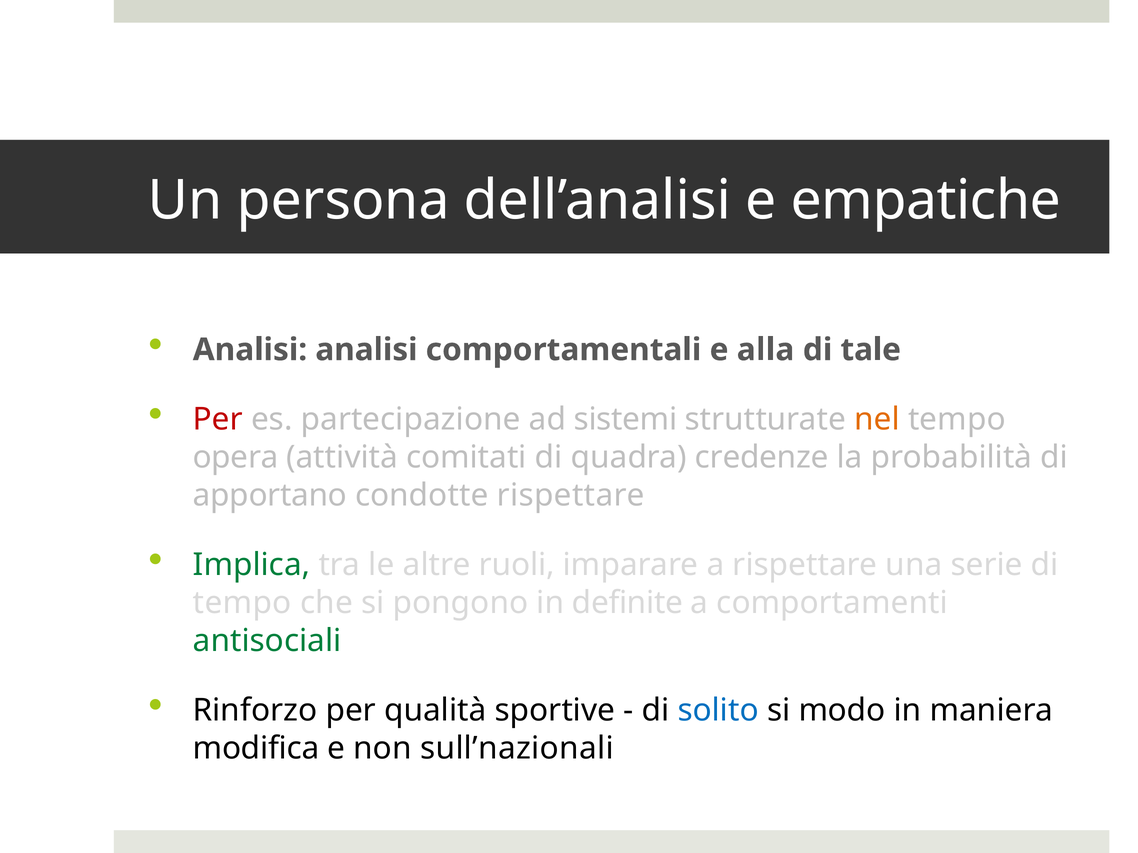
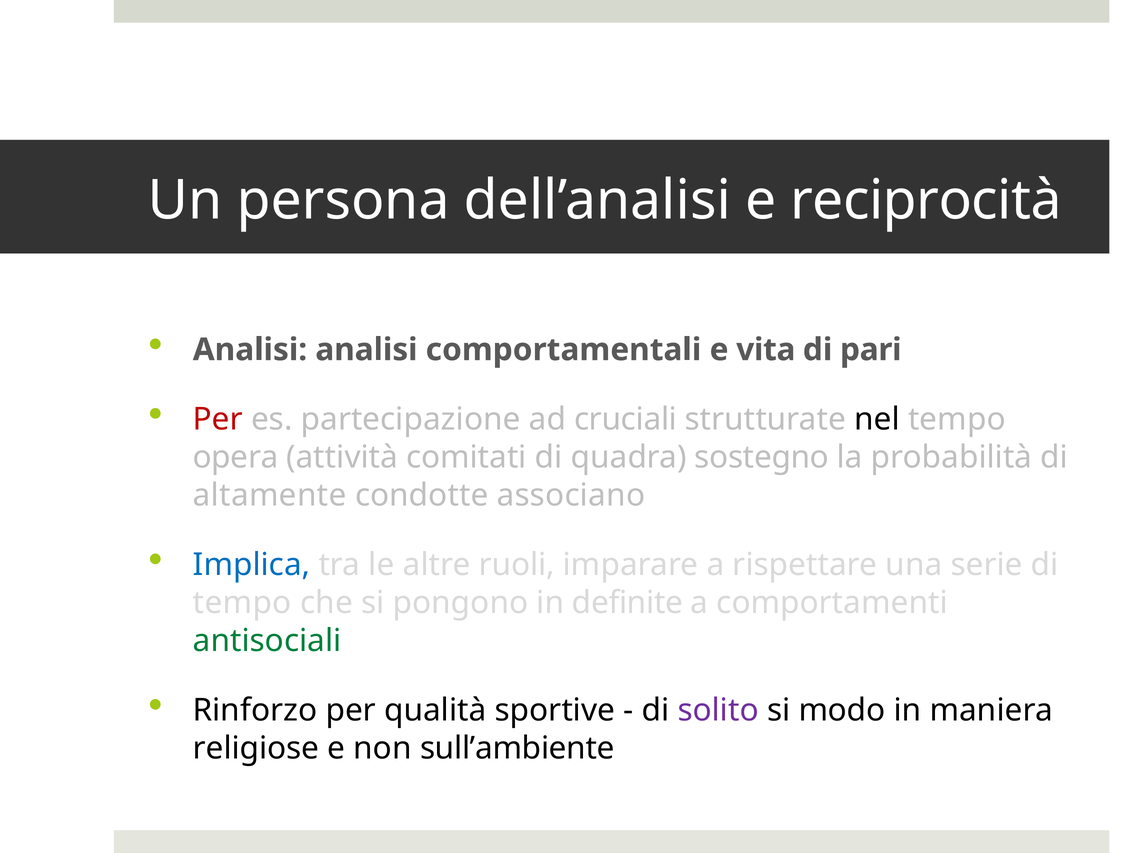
empatiche: empatiche -> reciprocità
alla: alla -> vita
tale: tale -> pari
sistemi: sistemi -> cruciali
nel colour: orange -> black
credenze: credenze -> sostegno
apportano: apportano -> altamente
condotte rispettare: rispettare -> associano
Implica colour: green -> blue
solito colour: blue -> purple
modifica: modifica -> religiose
sull’nazionali: sull’nazionali -> sull’ambiente
